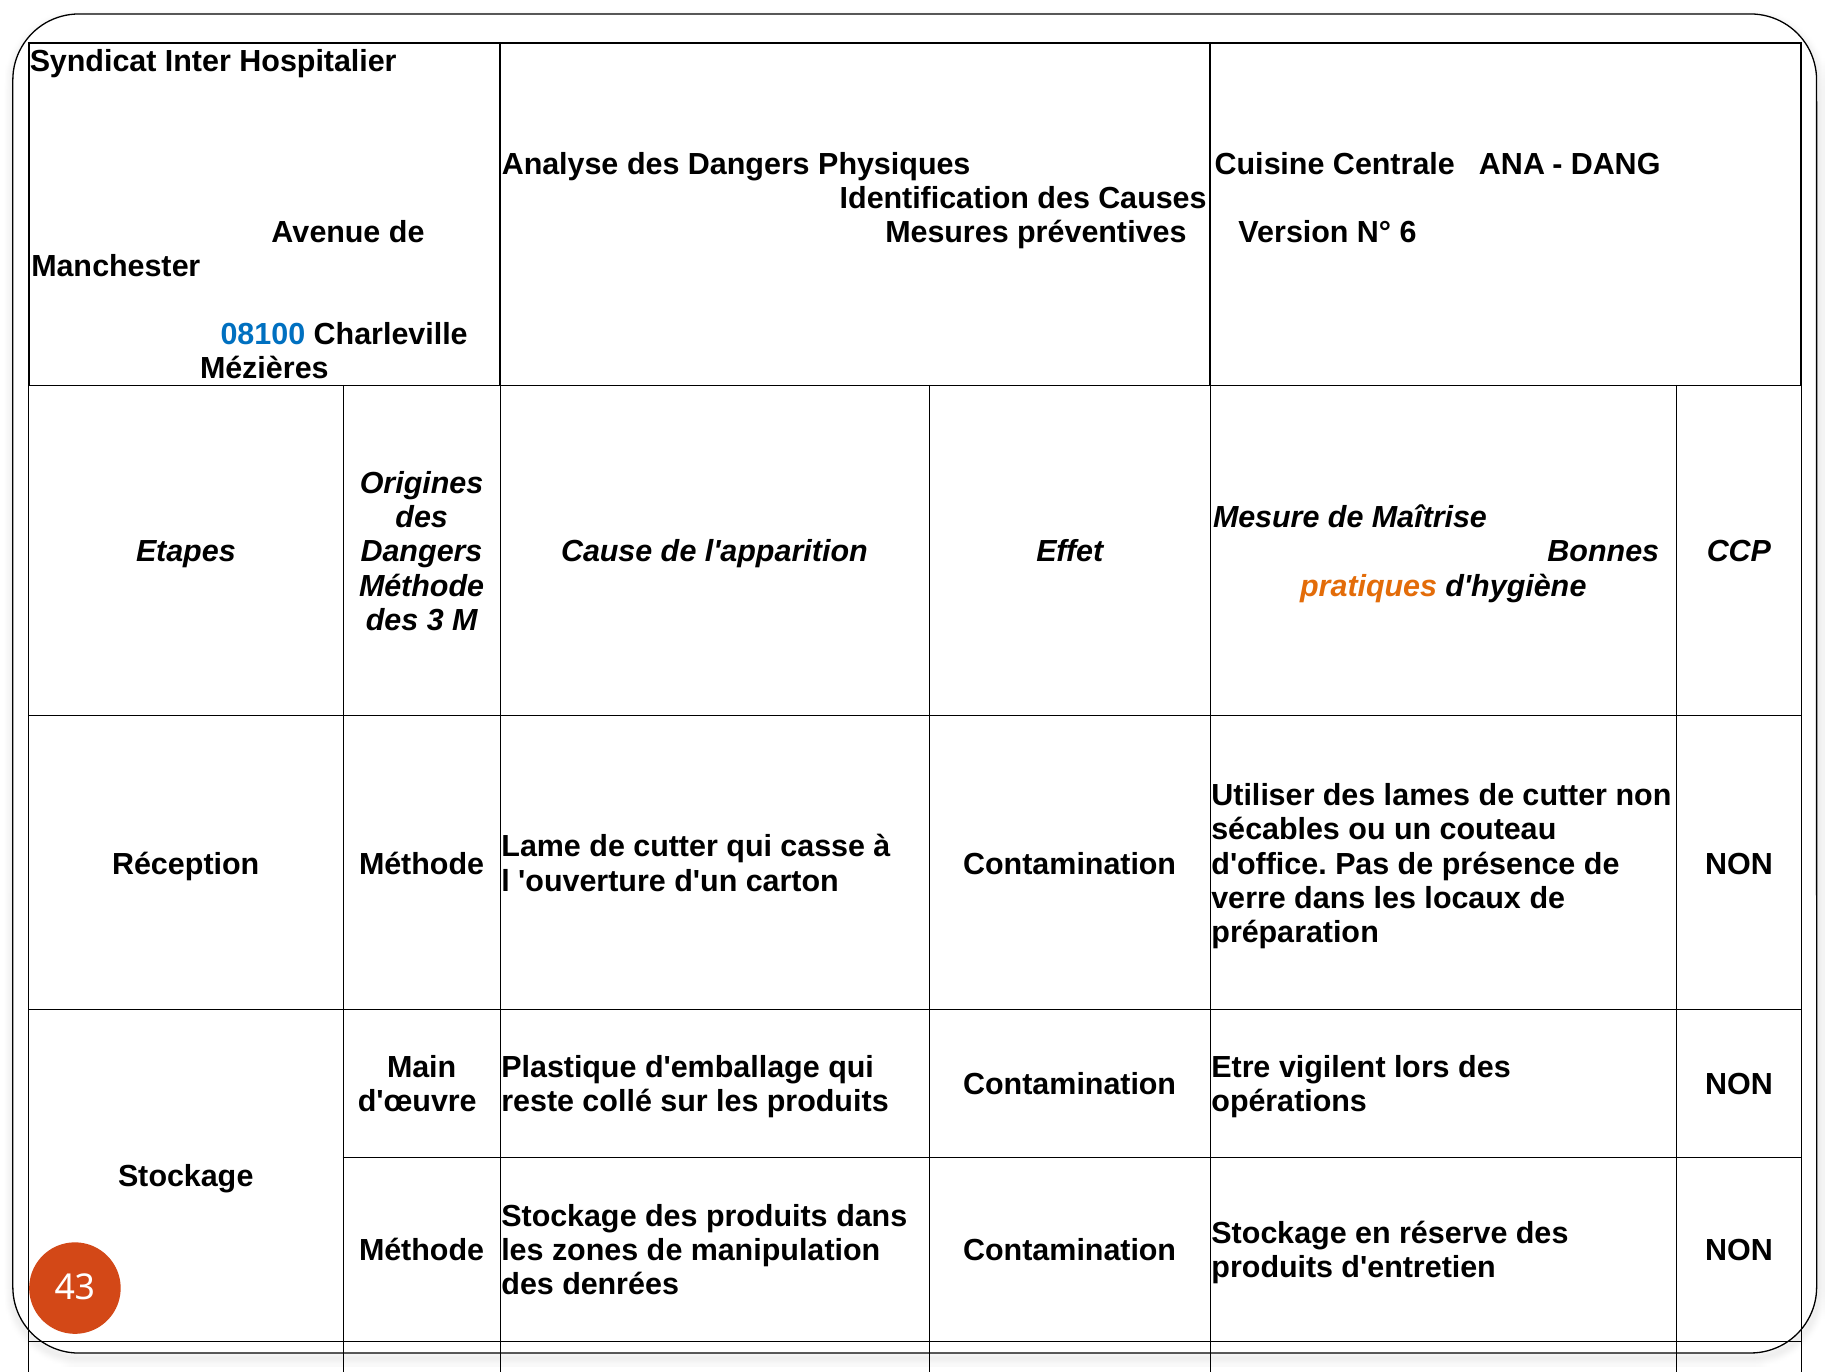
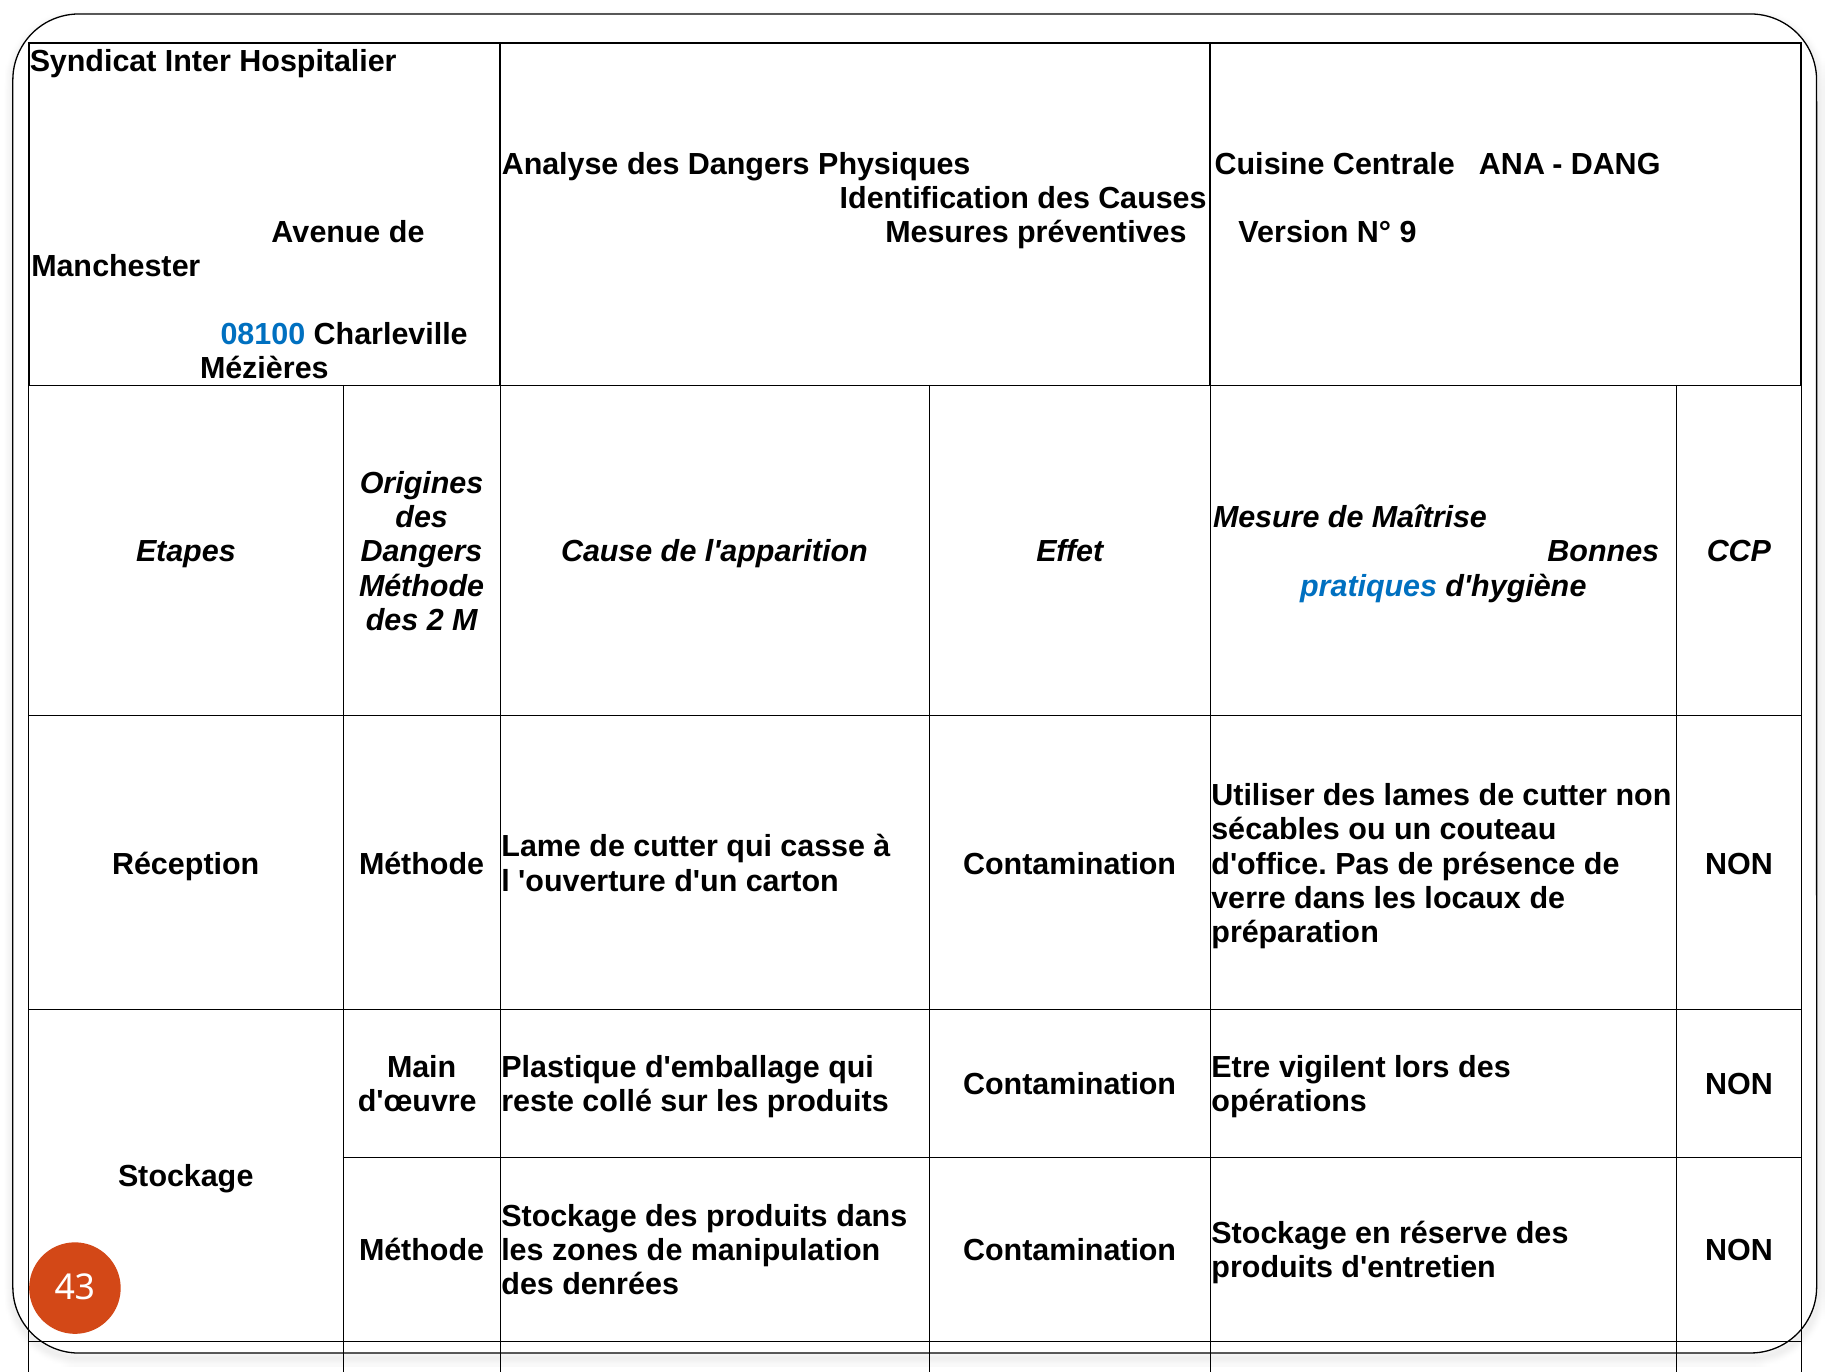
6: 6 -> 9
pratiques colour: orange -> blue
3: 3 -> 2
